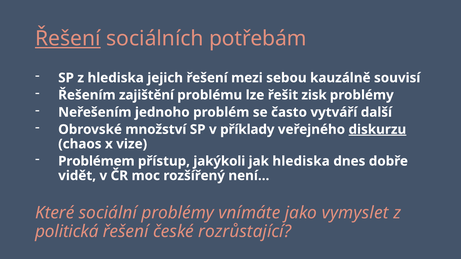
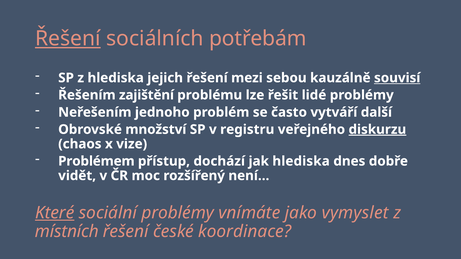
souvisí underline: none -> present
zisk: zisk -> lidé
příklady: příklady -> registru
jakýkoli: jakýkoli -> dochází
Které underline: none -> present
politická: politická -> místních
rozrůstající: rozrůstající -> koordinace
